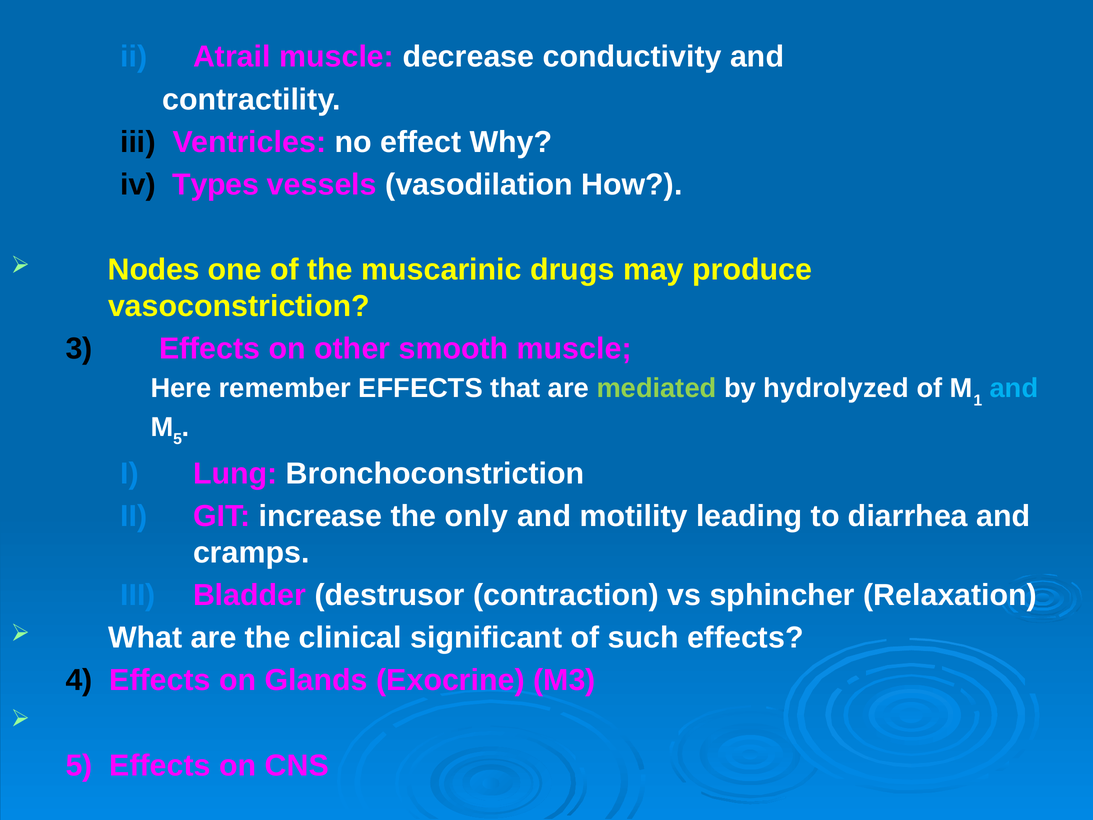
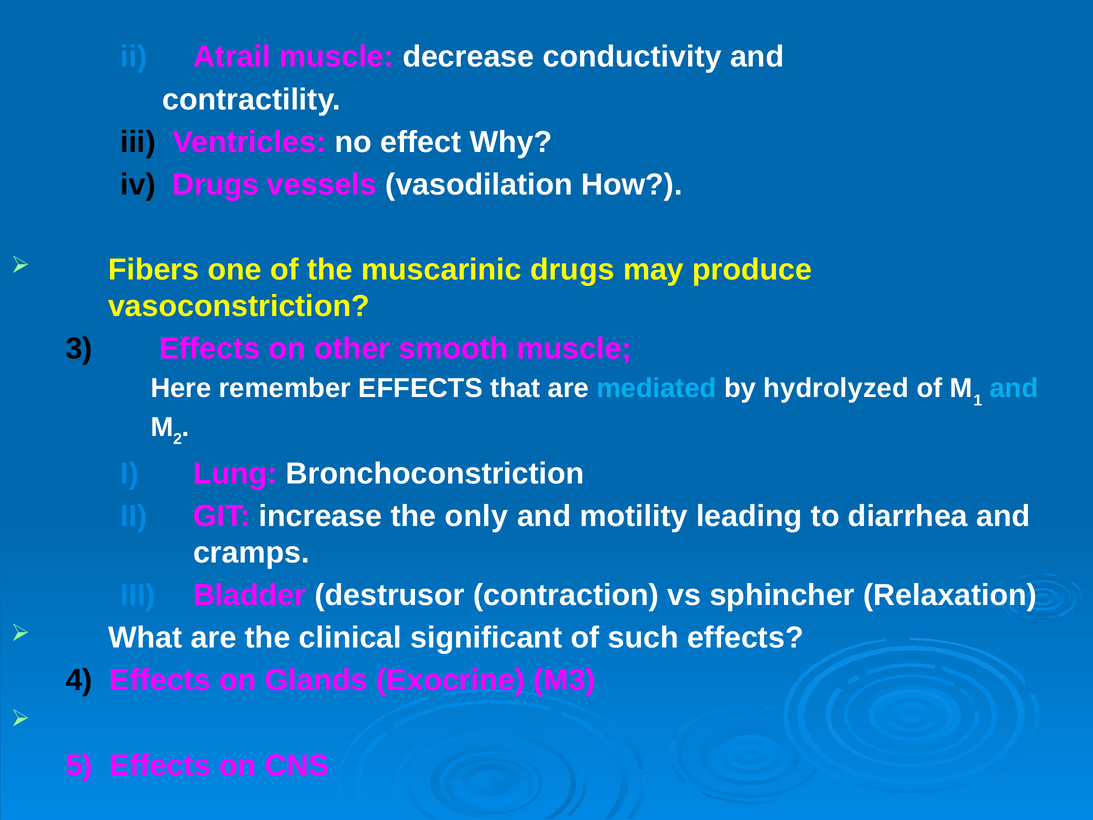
iv Types: Types -> Drugs
Nodes: Nodes -> Fibers
mediated colour: light green -> light blue
5 at (178, 439): 5 -> 2
